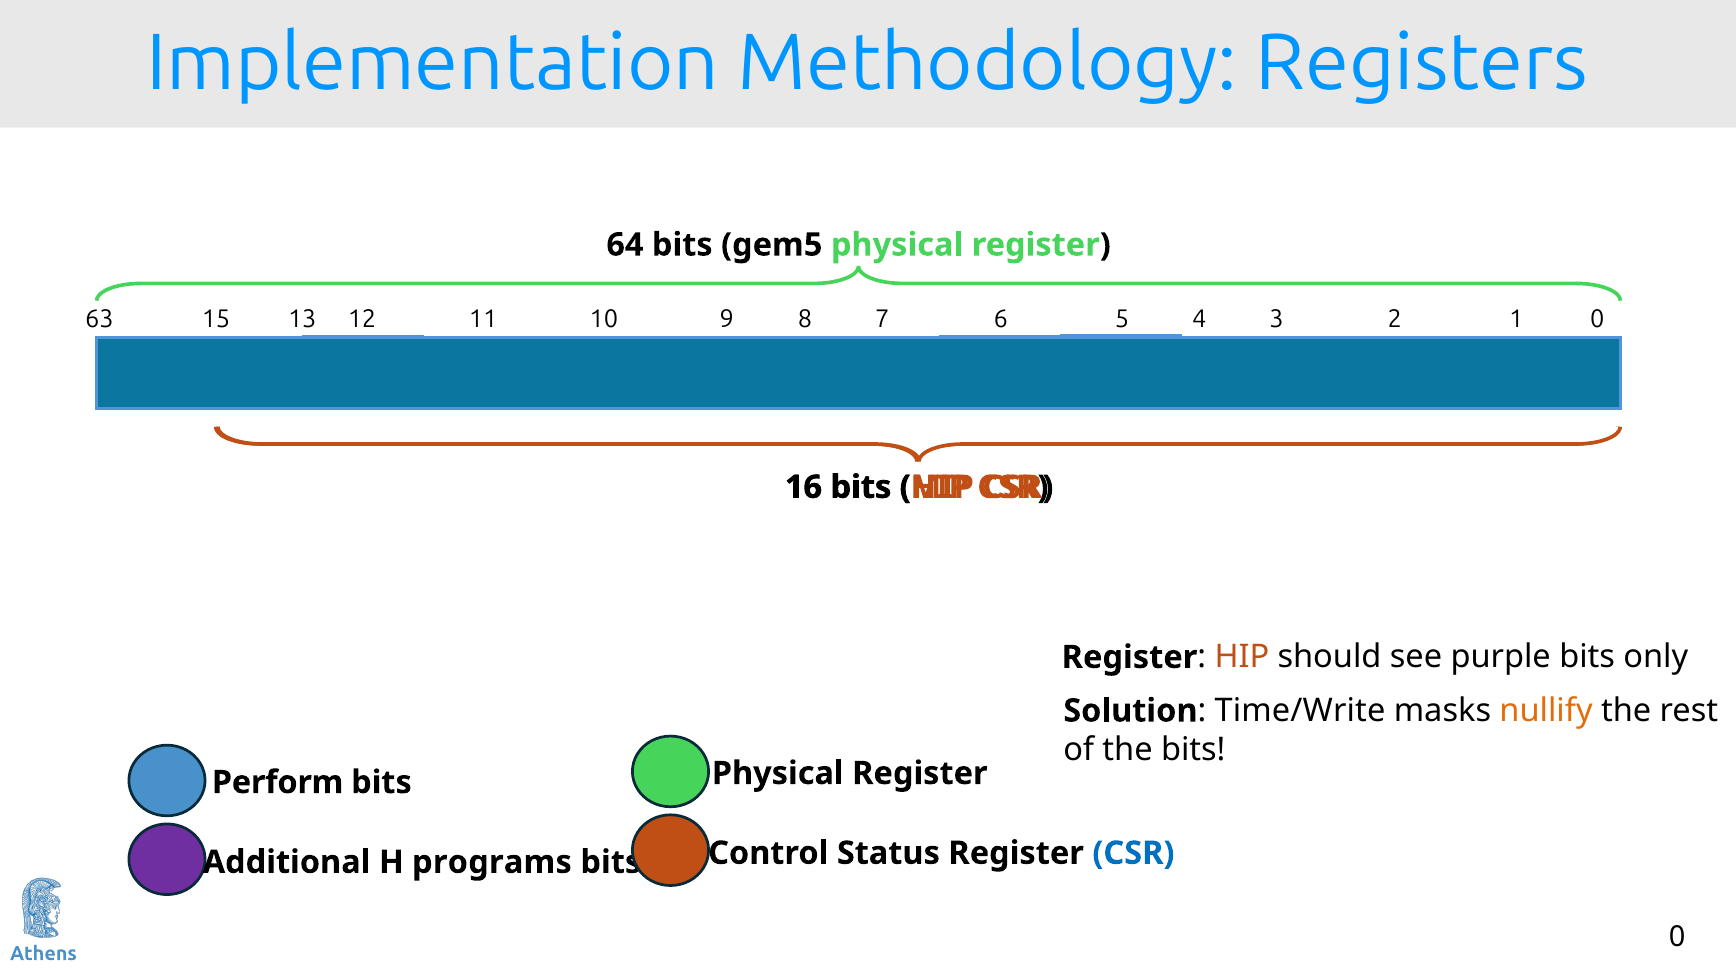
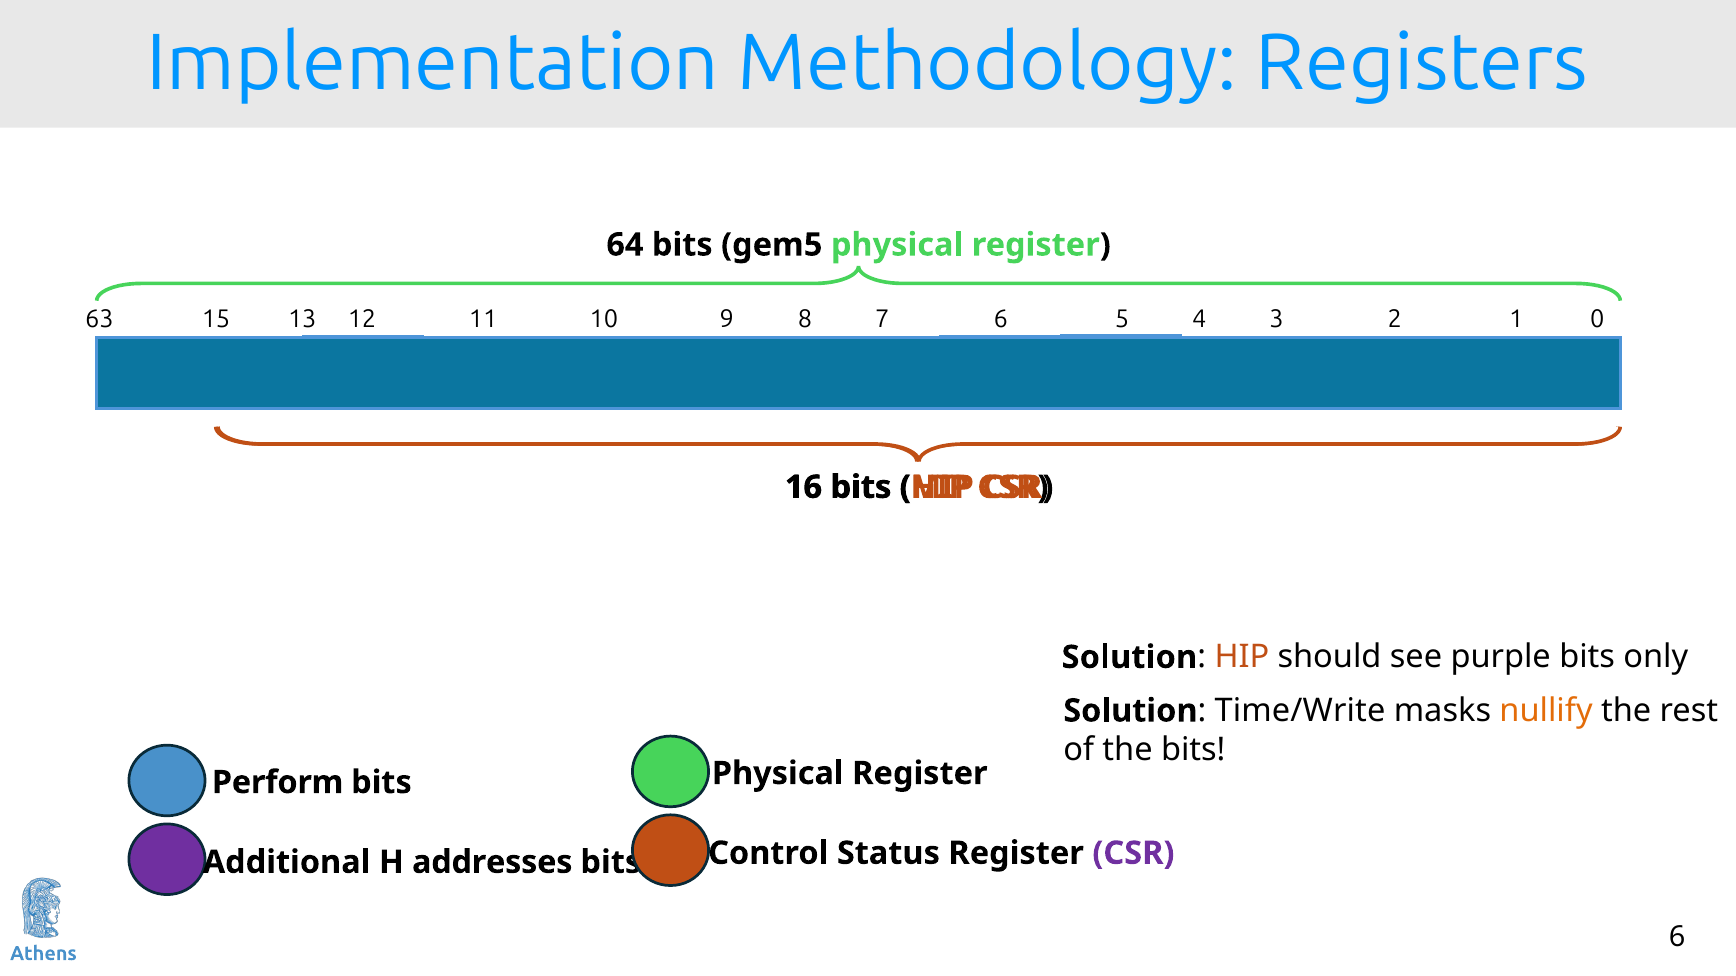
Register at (1129, 658): Register -> Solution
CSR at (1133, 854) colour: blue -> purple
programs: programs -> addresses
0 at (1677, 938): 0 -> 6
